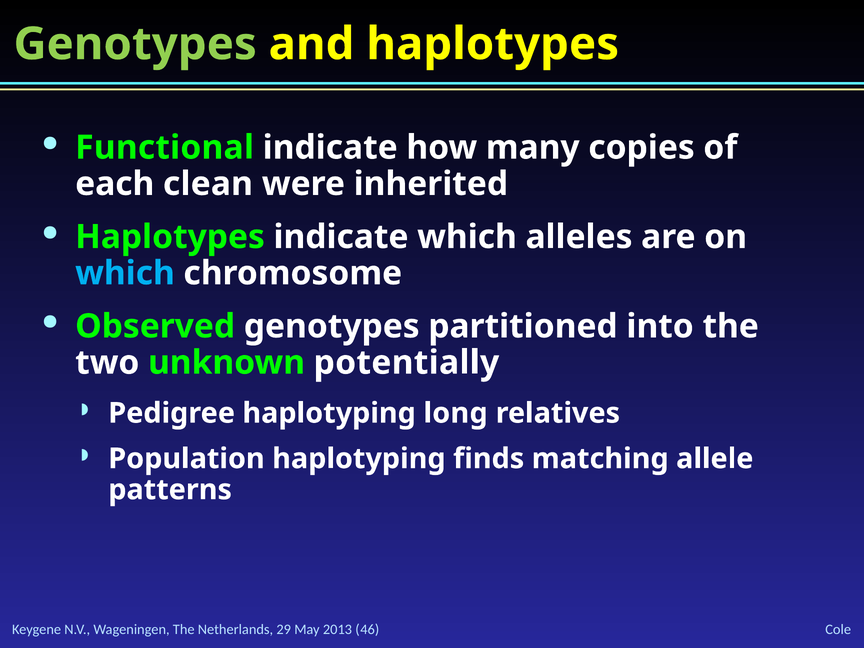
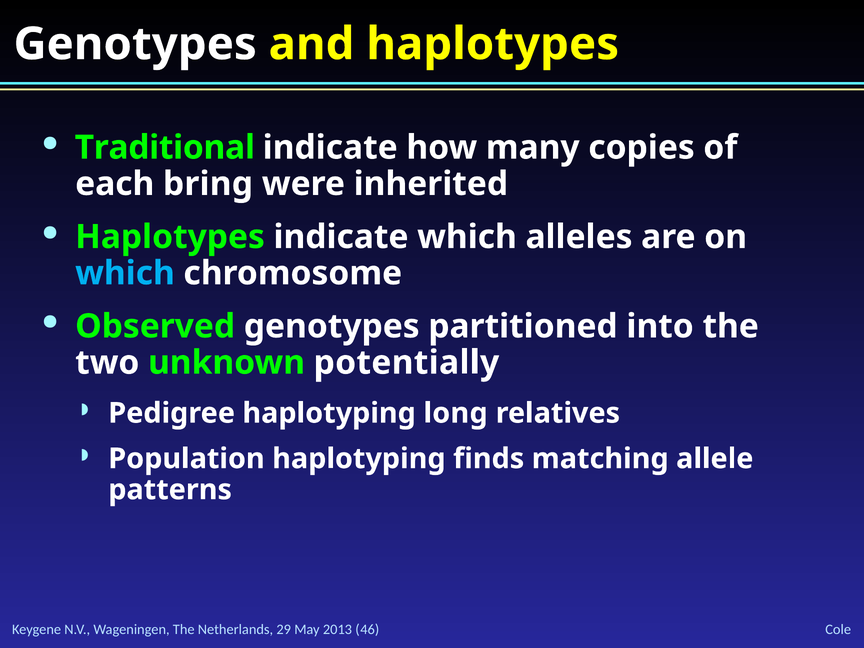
Genotypes at (135, 44) colour: light green -> white
Functional: Functional -> Traditional
clean: clean -> bring
